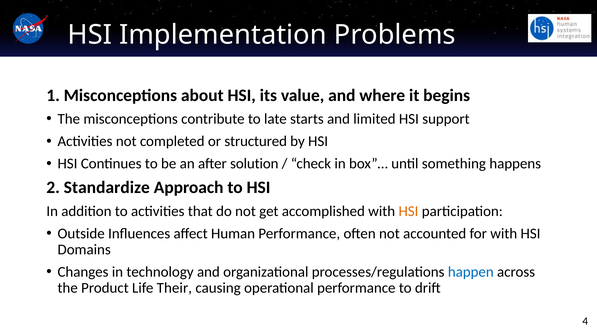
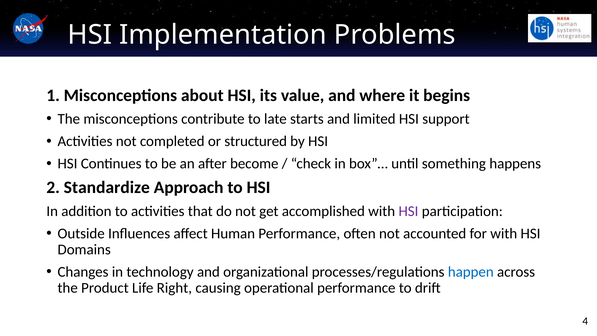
solution: solution -> become
HSI at (408, 211) colour: orange -> purple
Their: Their -> Right
